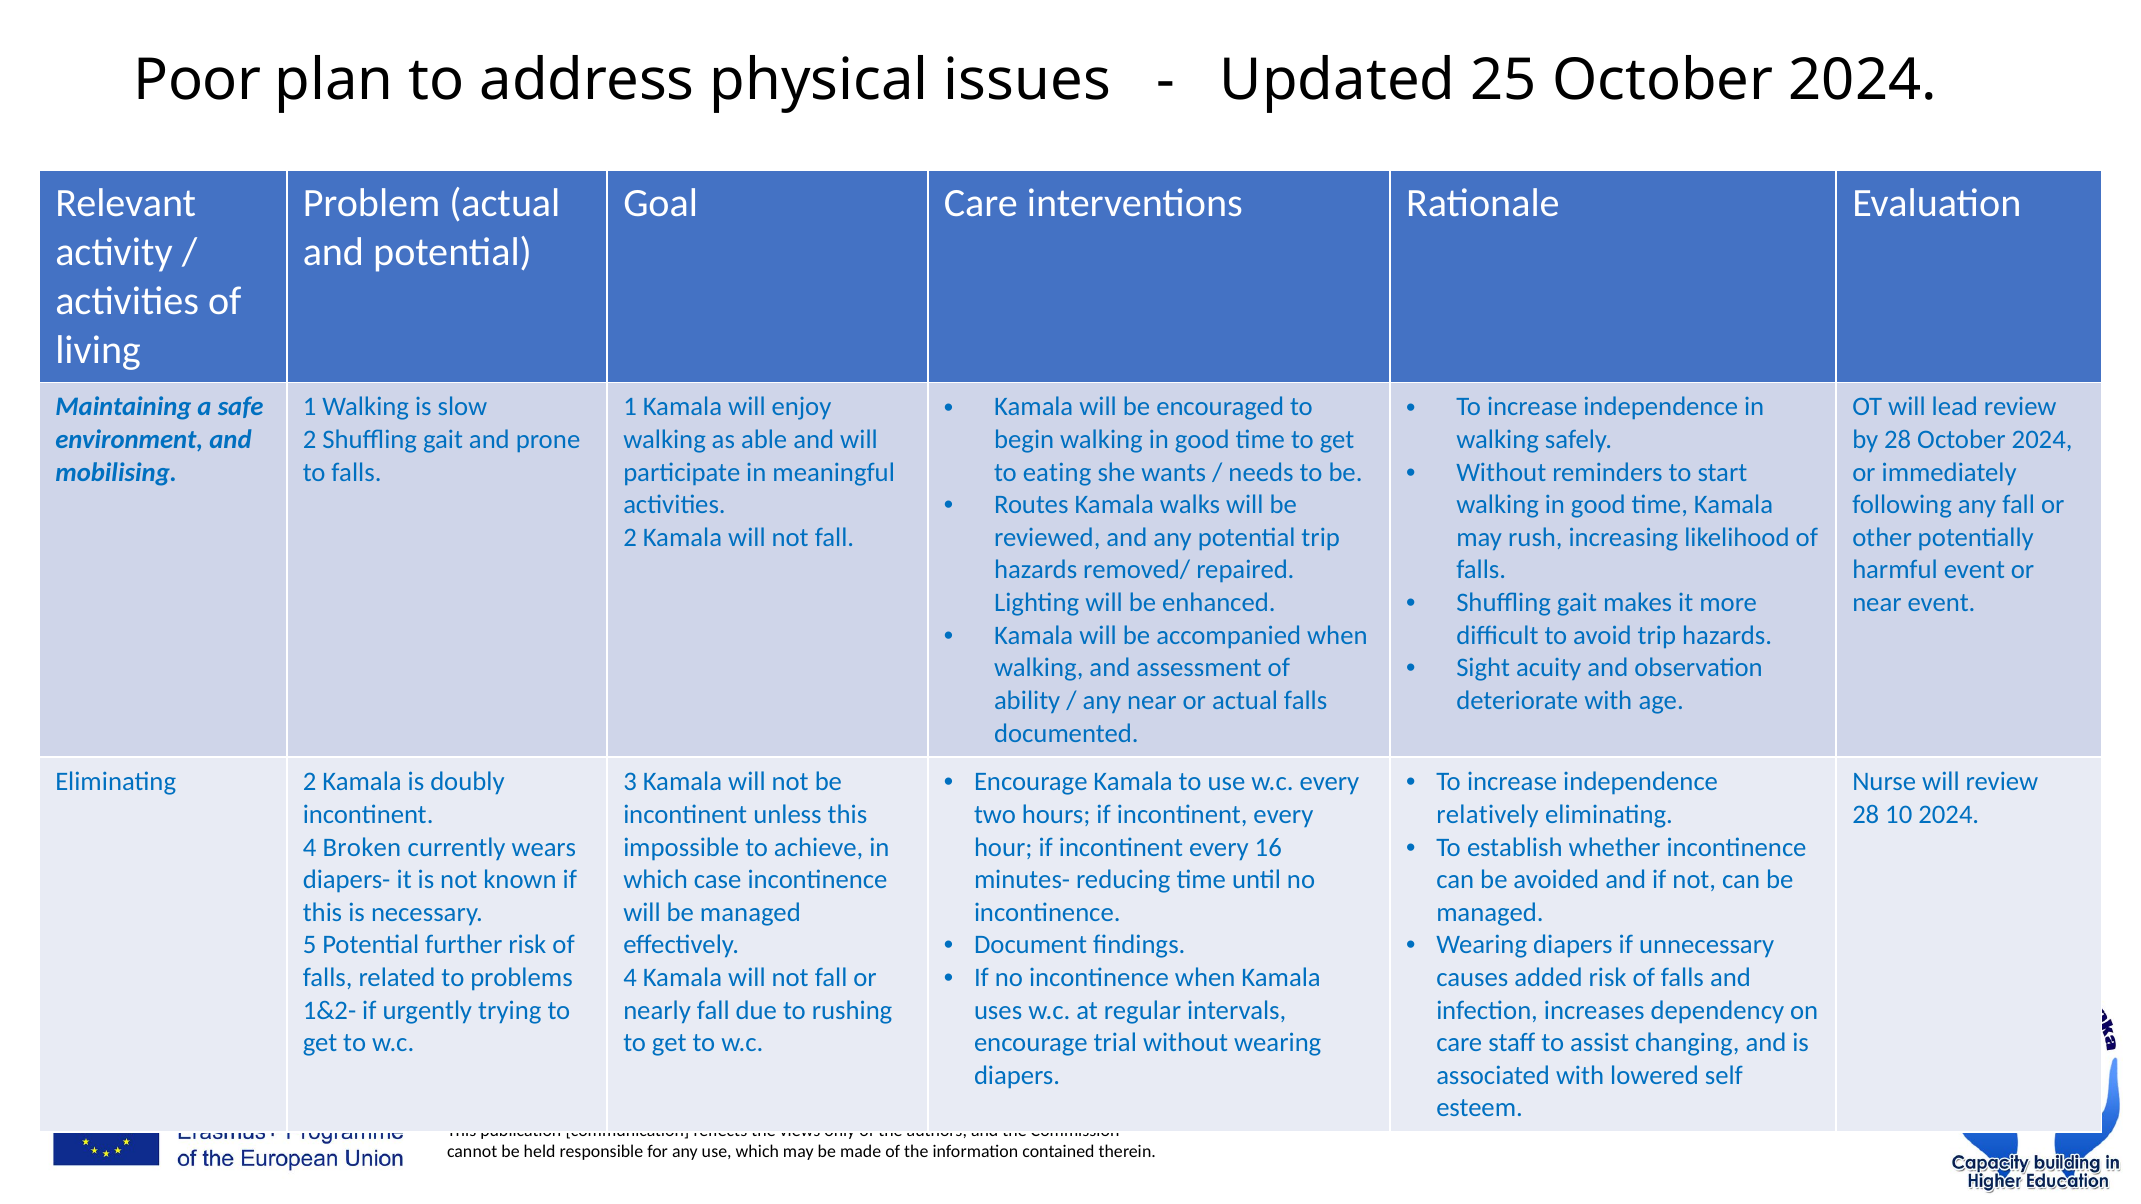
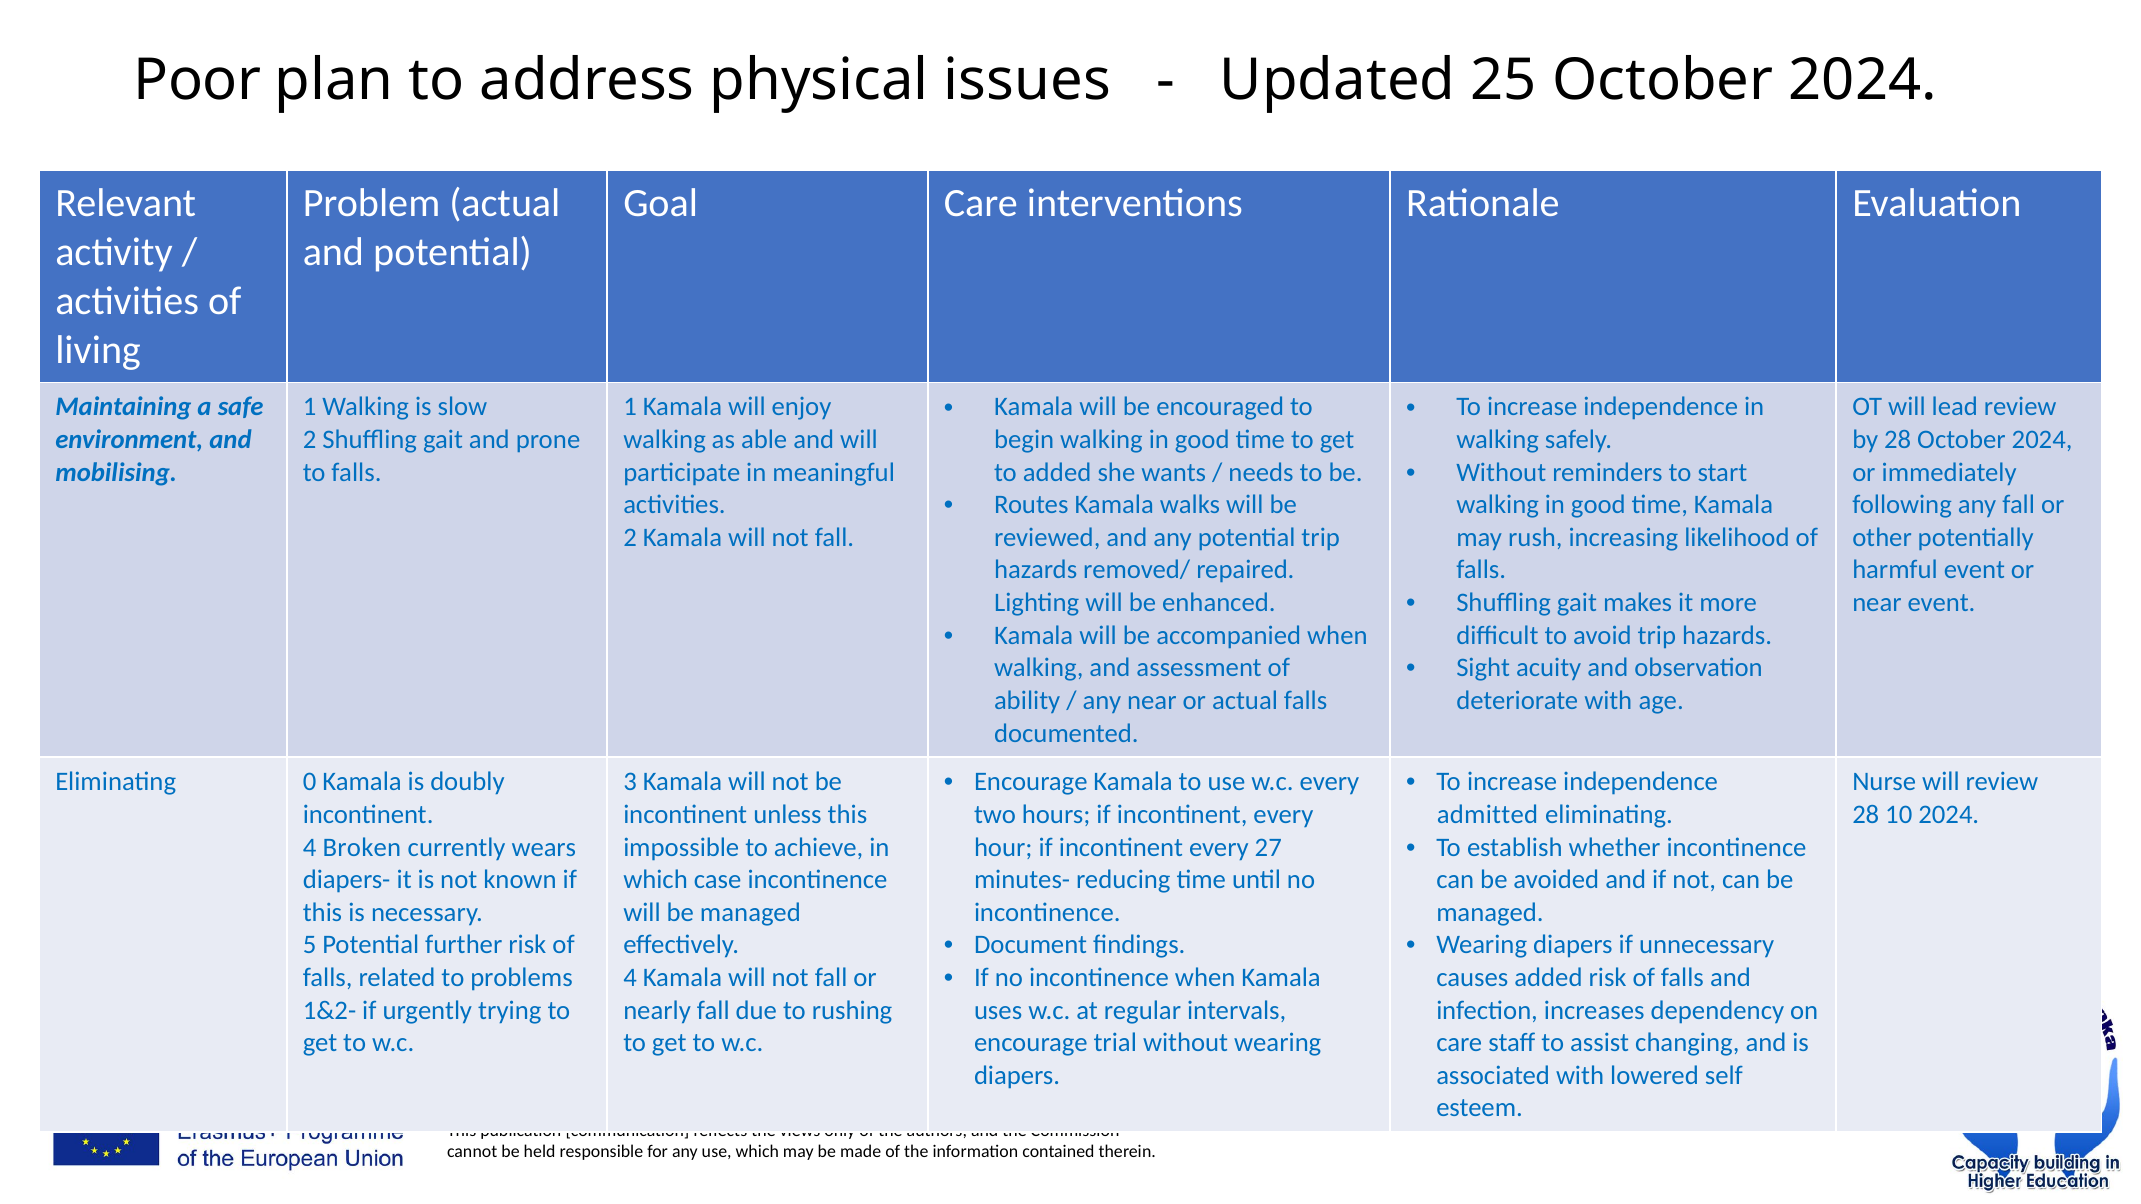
to eating: eating -> added
Eliminating 2: 2 -> 0
relatively: relatively -> admitted
16: 16 -> 27
